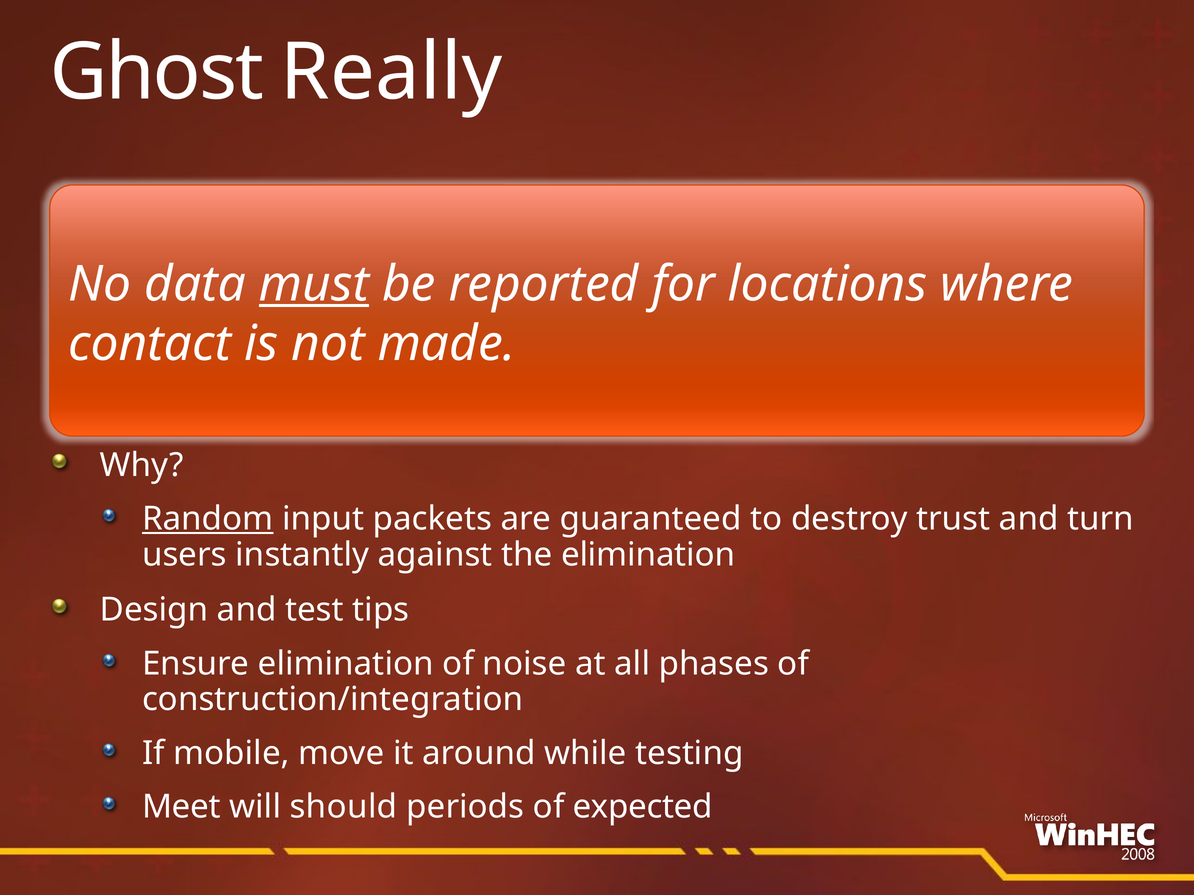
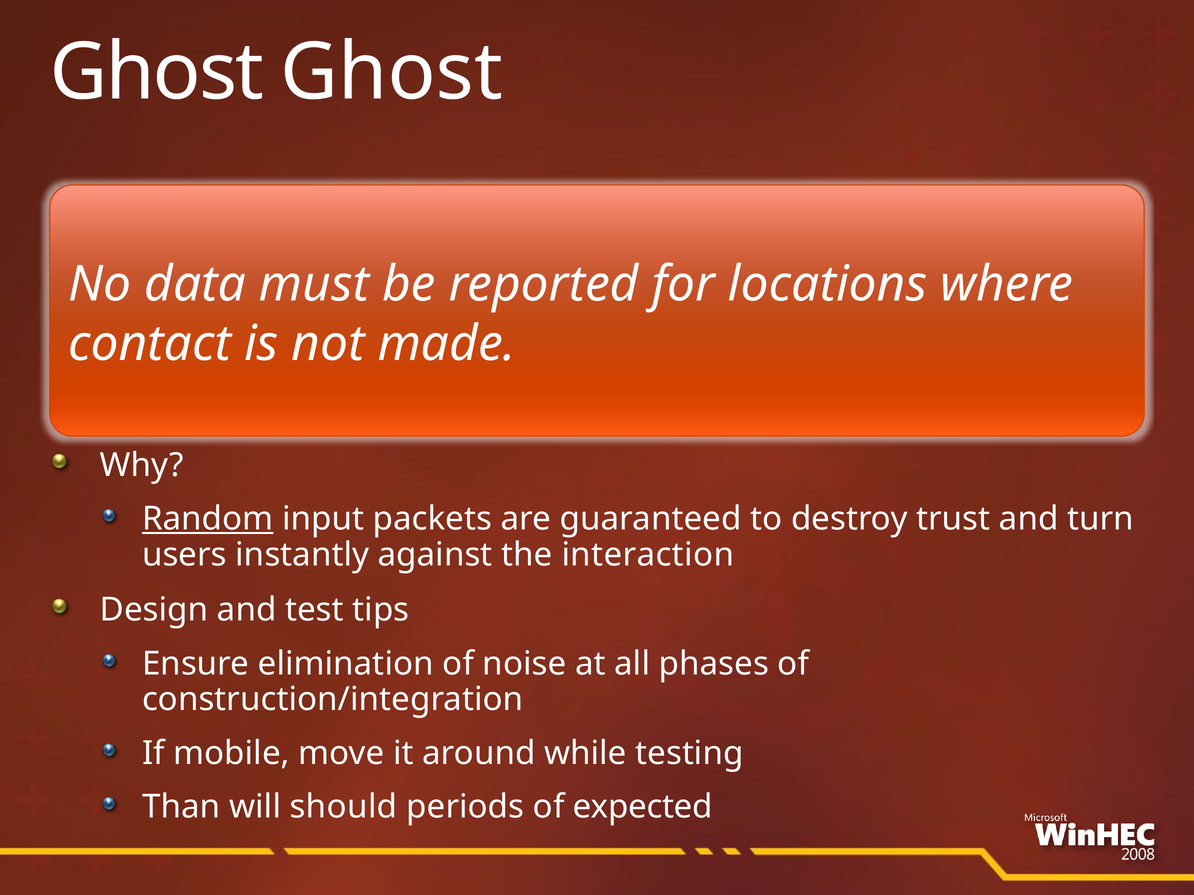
Ghost Really: Really -> Ghost
must underline: present -> none
the elimination: elimination -> interaction
Meet: Meet -> Than
